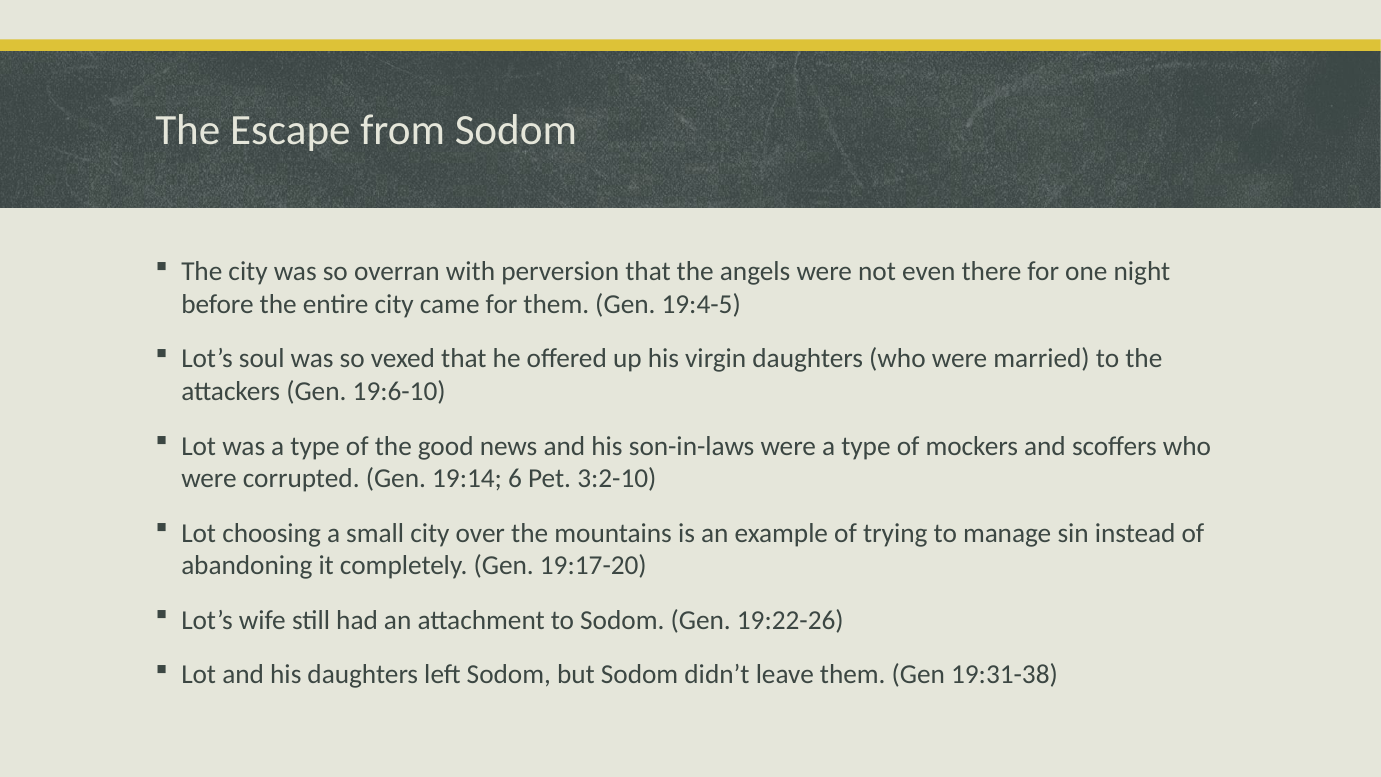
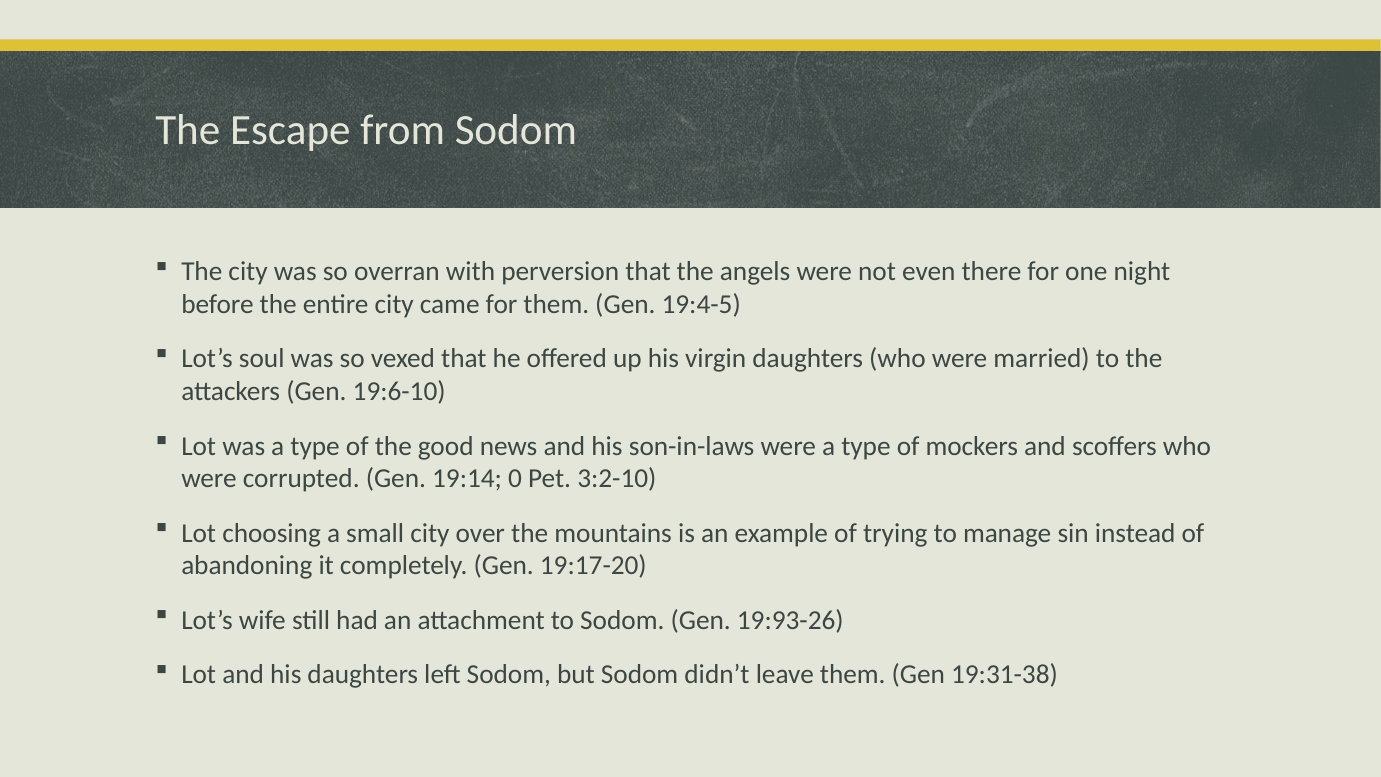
6: 6 -> 0
19:22-26: 19:22-26 -> 19:93-26
